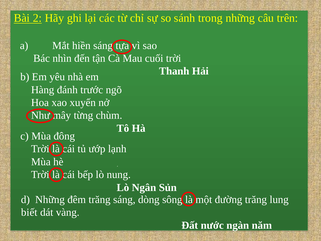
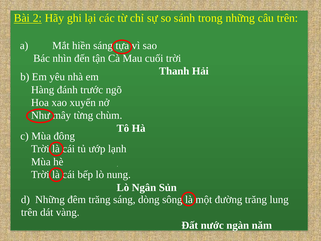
biết at (29, 212): biết -> trên
